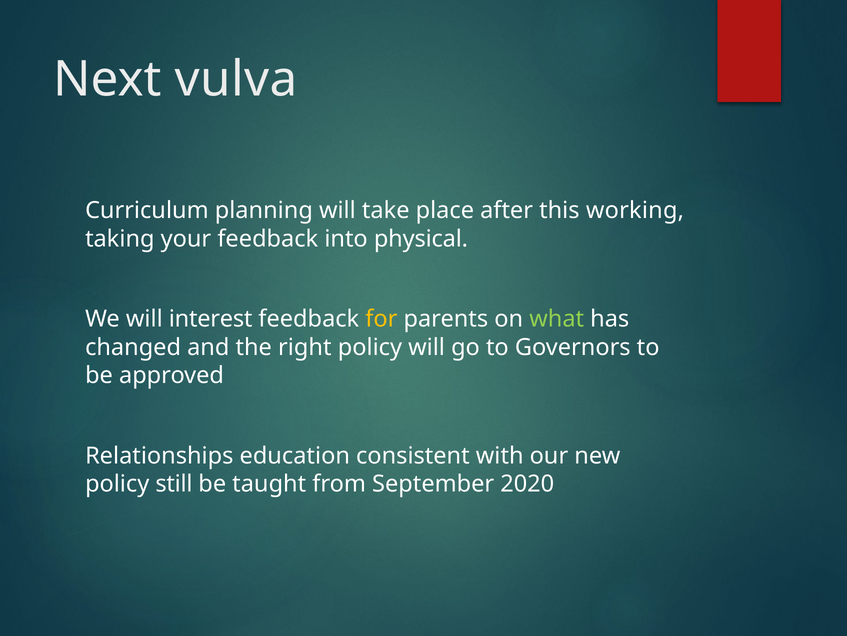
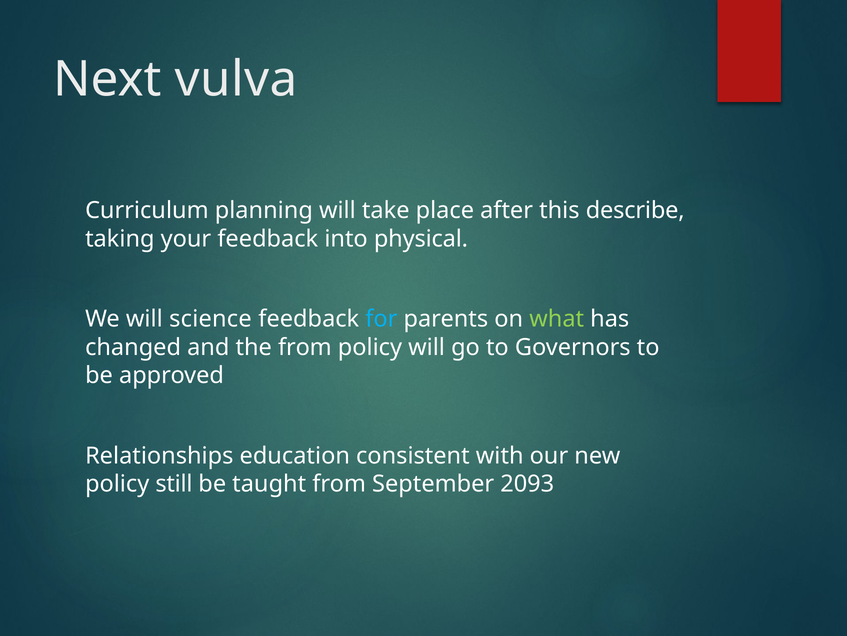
working: working -> describe
interest: interest -> science
for colour: yellow -> light blue
the right: right -> from
2020: 2020 -> 2093
